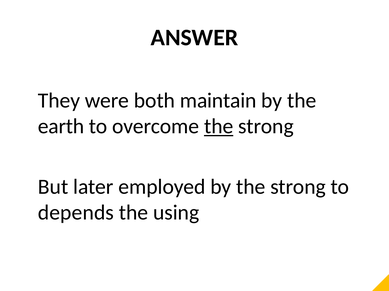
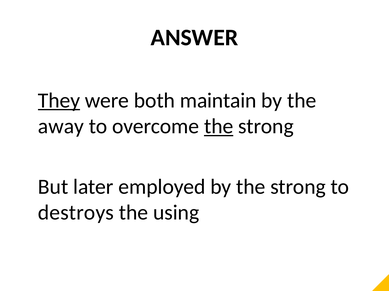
They underline: none -> present
earth: earth -> away
depends: depends -> destroys
